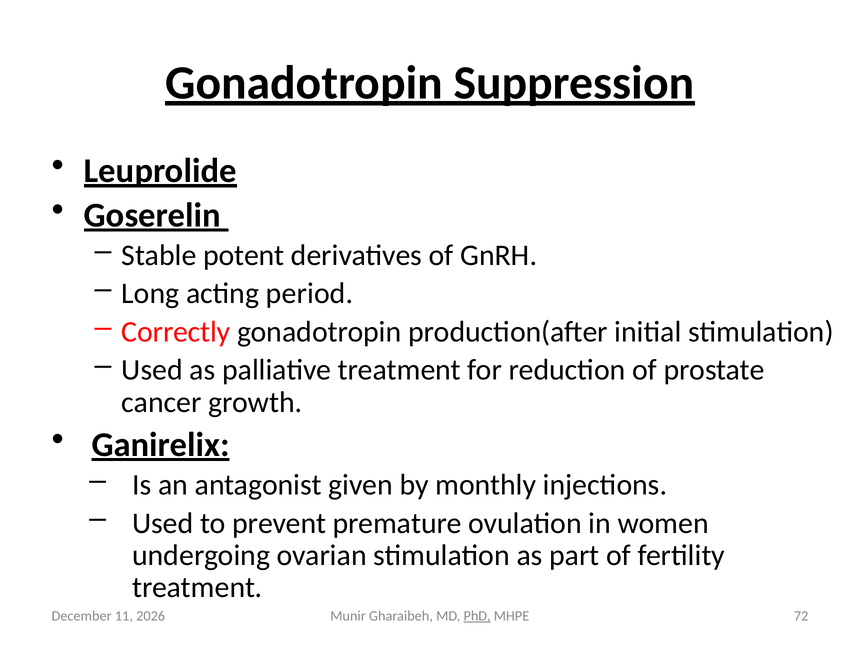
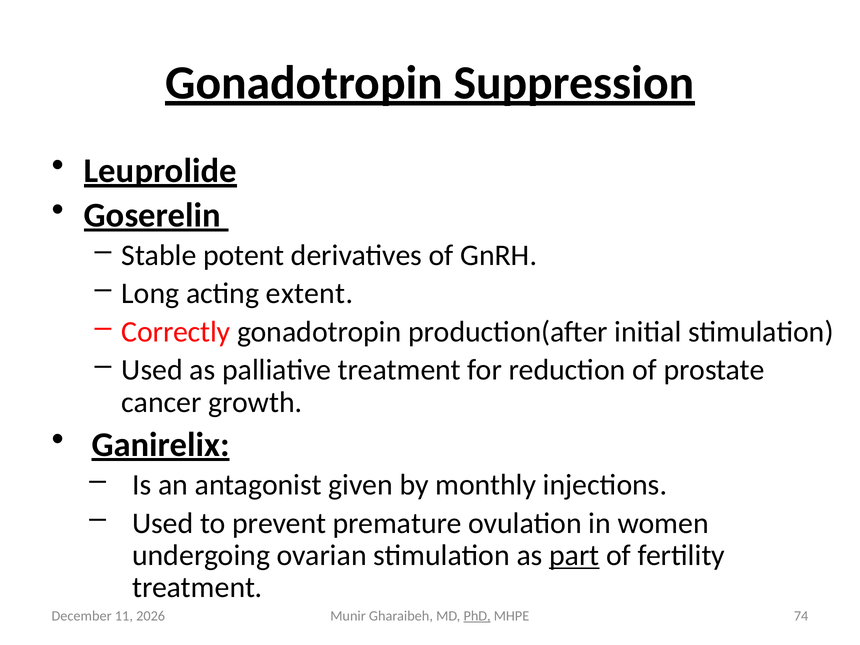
period: period -> extent
part underline: none -> present
72: 72 -> 74
